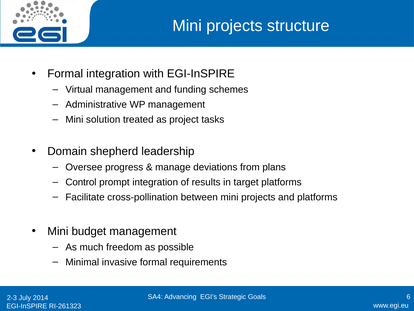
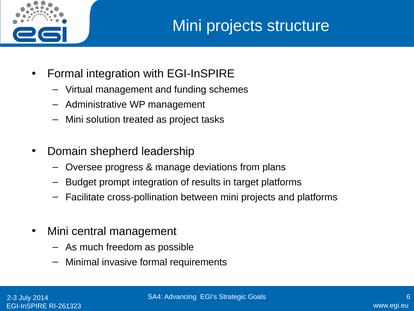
Control: Control -> Budget
budget: budget -> central
